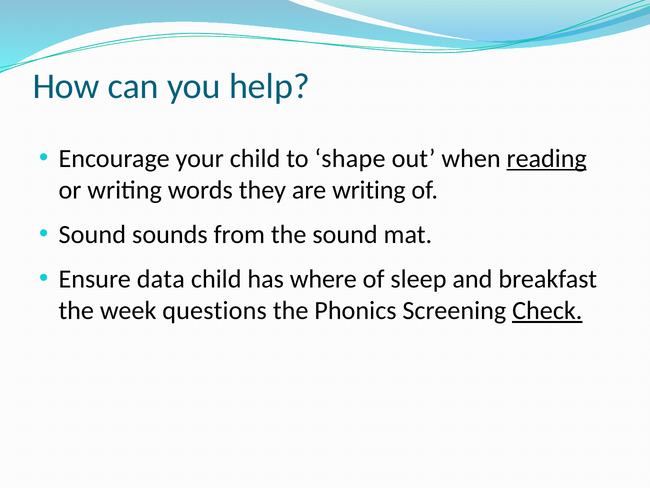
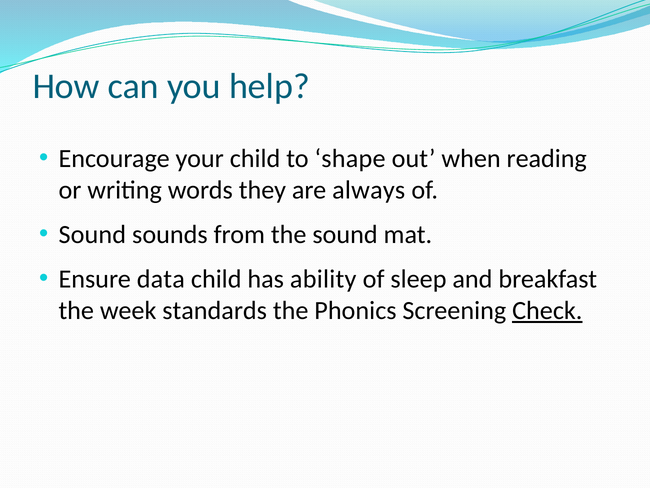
reading underline: present -> none
are writing: writing -> always
where: where -> ability
questions: questions -> standards
